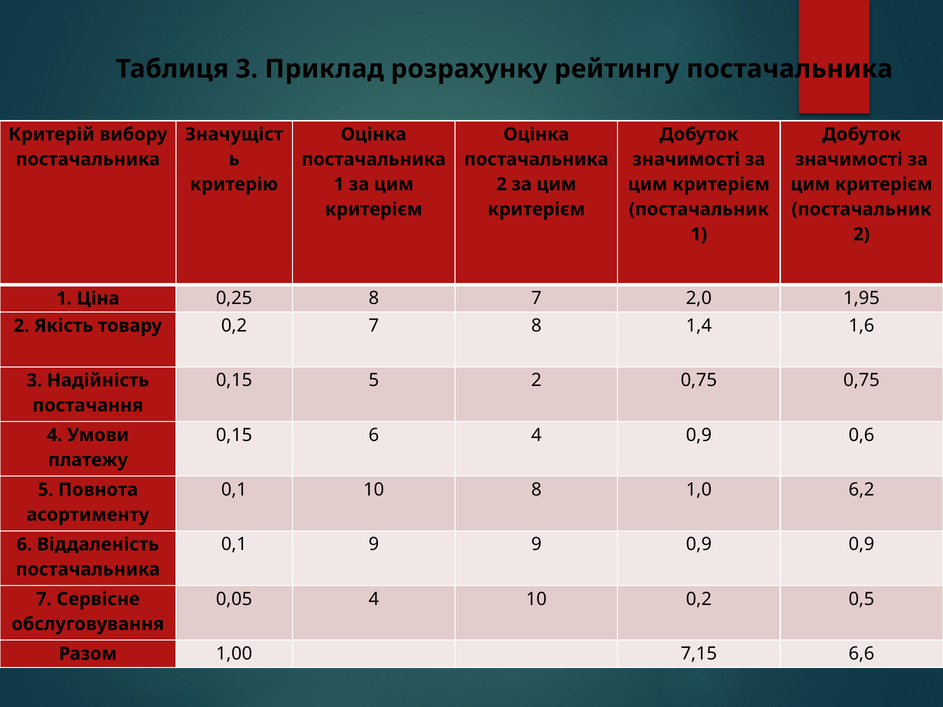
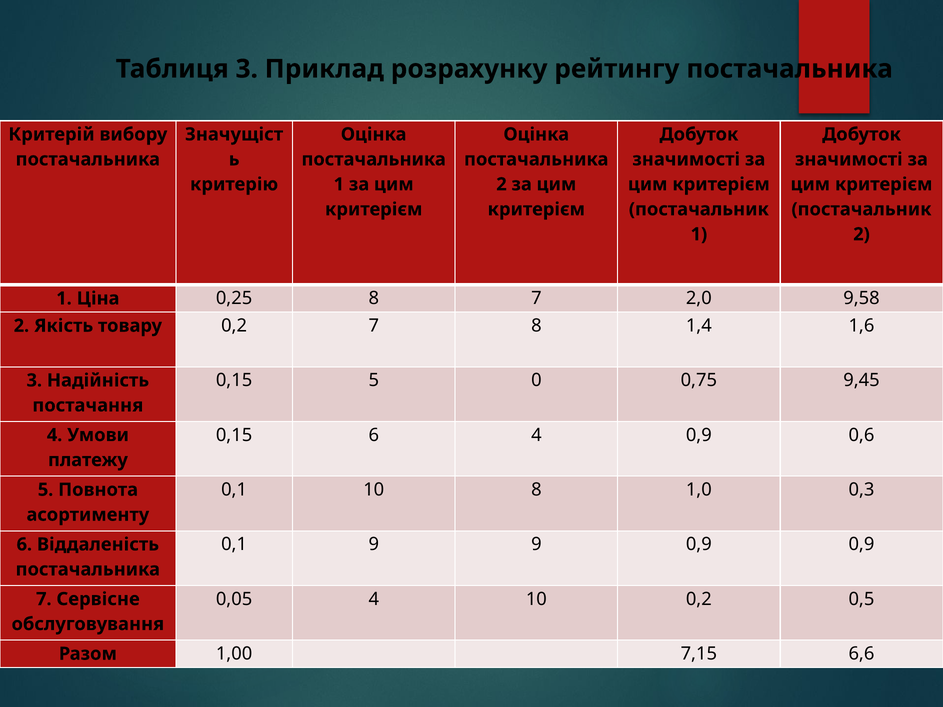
1,95: 1,95 -> 9,58
5 2: 2 -> 0
0,75 0,75: 0,75 -> 9,45
6,2: 6,2 -> 0,3
